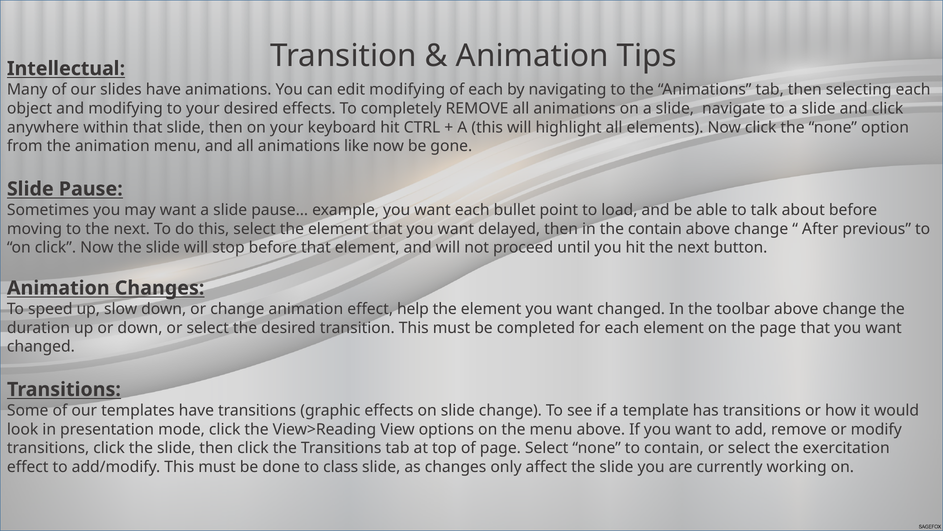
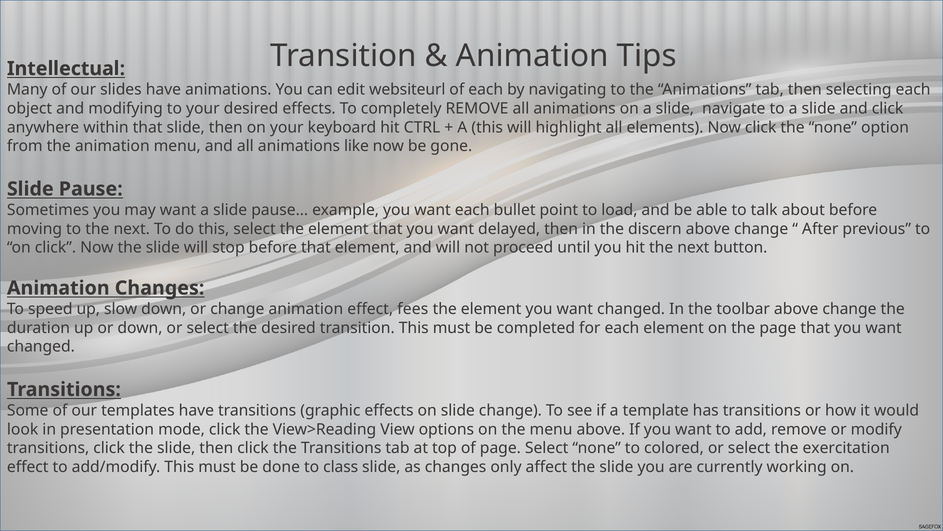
edit modifying: modifying -> websiteurl
the contain: contain -> discern
help: help -> fees
to contain: contain -> colored
